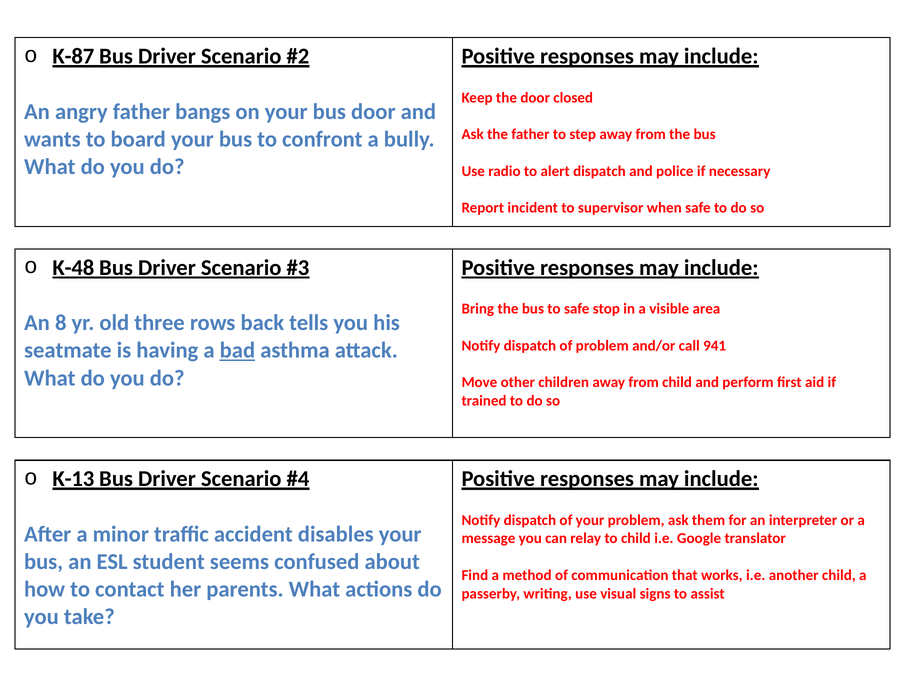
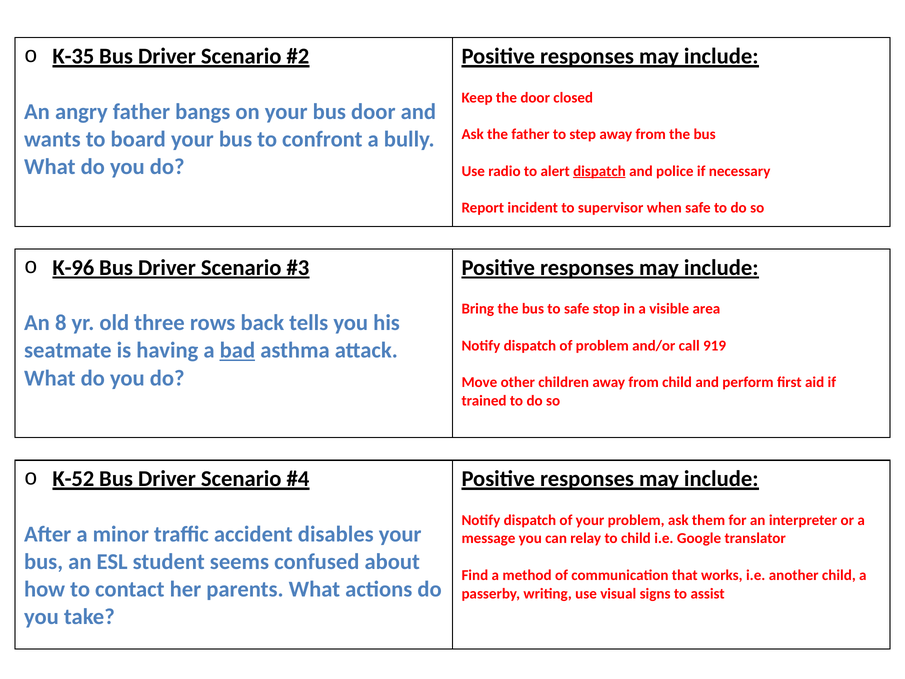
K-87: K-87 -> K-35
dispatch at (599, 171) underline: none -> present
K-48: K-48 -> K-96
941: 941 -> 919
K-13: K-13 -> K-52
